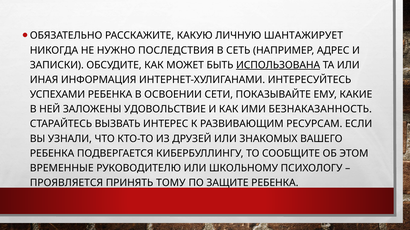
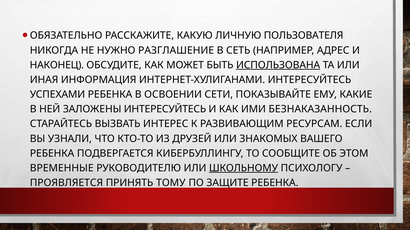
ШАНТАЖИРУЕТ: ШАНТАЖИРУЕТ -> ПОЛЬЗОВАТЕЛЯ
ПОСЛЕДСТВИЯ: ПОСЛЕДСТВИЯ -> РАЗГЛАШЕНИЕ
ЗАПИСКИ: ЗАПИСКИ -> НАКОНЕЦ
ЗАЛОЖЕНЫ УДОВОЛЬСТВИЕ: УДОВОЛЬСТВИЕ -> ИНТЕРЕСУЙТЕСЬ
ШКОЛЬНОМУ underline: none -> present
